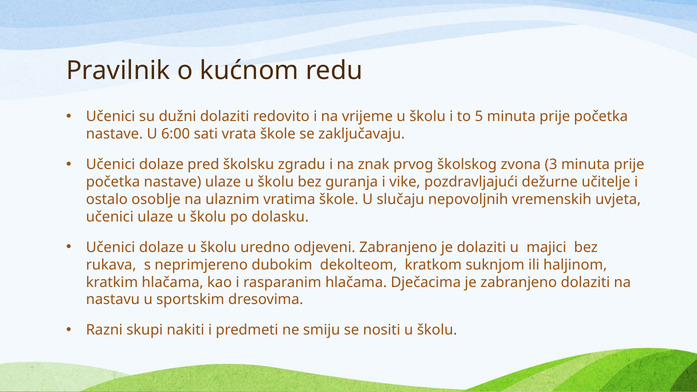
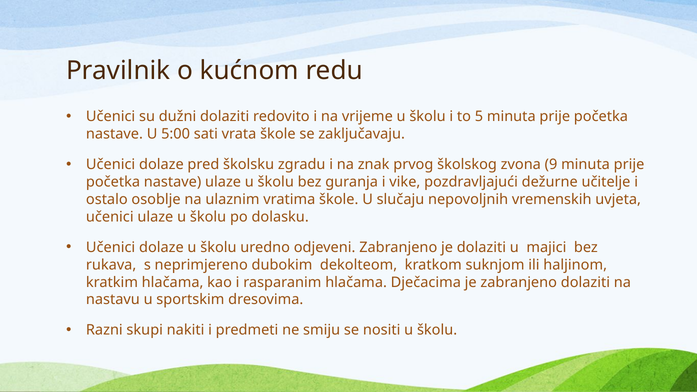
6:00: 6:00 -> 5:00
3: 3 -> 9
